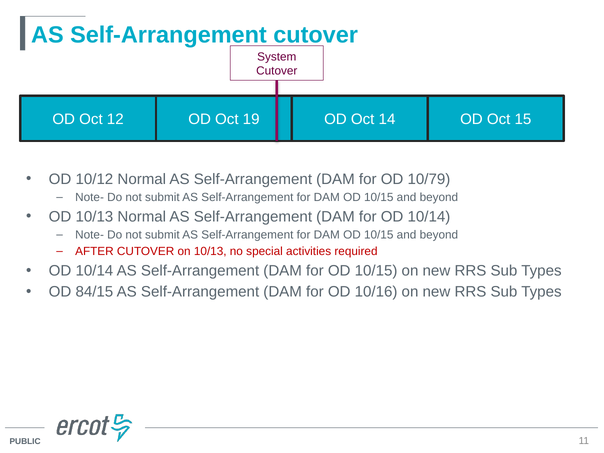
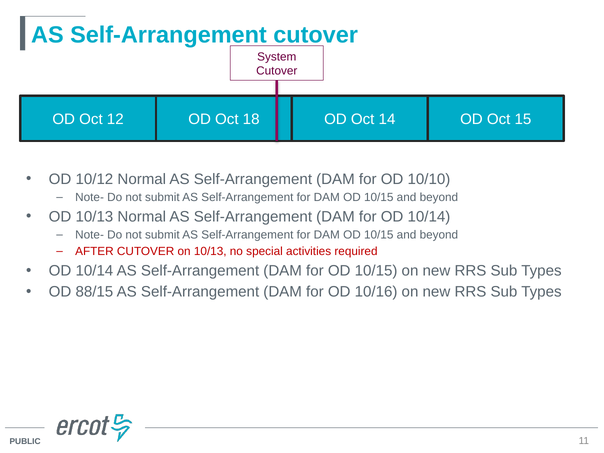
19: 19 -> 18
10/79: 10/79 -> 10/10
84/15: 84/15 -> 88/15
